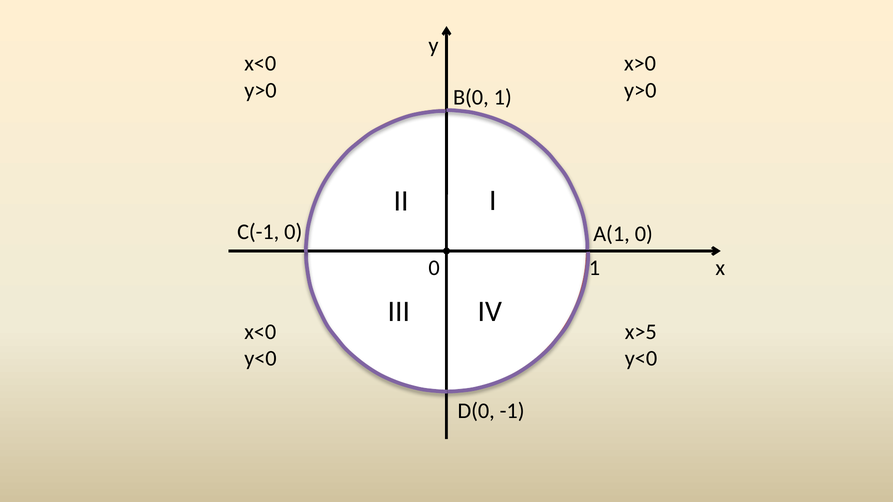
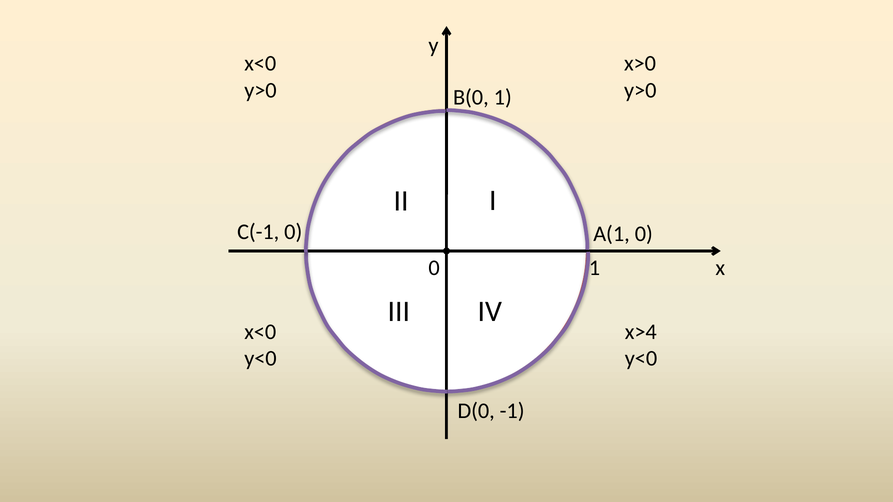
x>5: x>5 -> x>4
